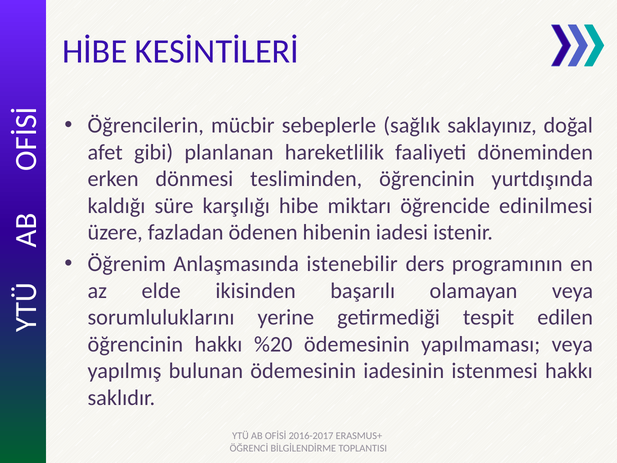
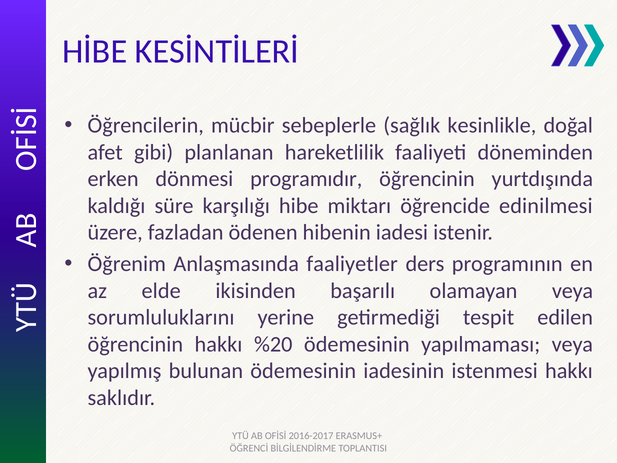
saklayınız: saklayınız -> kesinlikle
tesliminden: tesliminden -> programıdır
istenebilir: istenebilir -> faaliyetler
